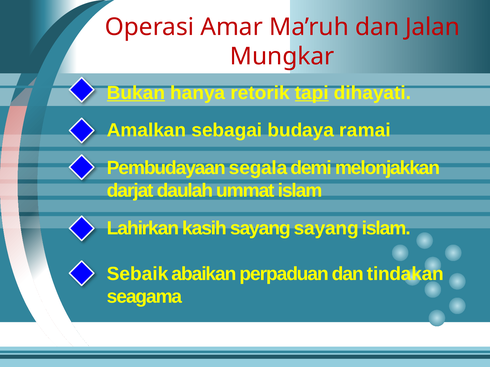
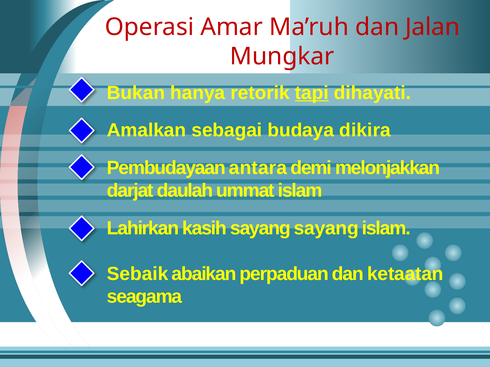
Bukan underline: present -> none
ramai: ramai -> dikira
segala: segala -> antara
tindakan: tindakan -> ketaatan
